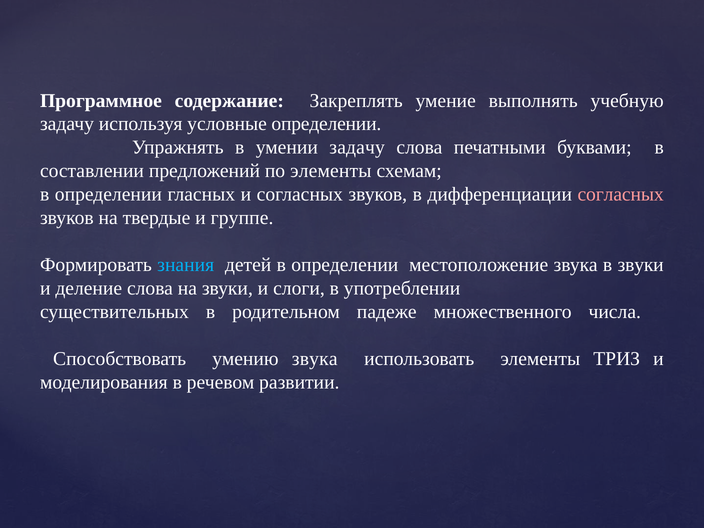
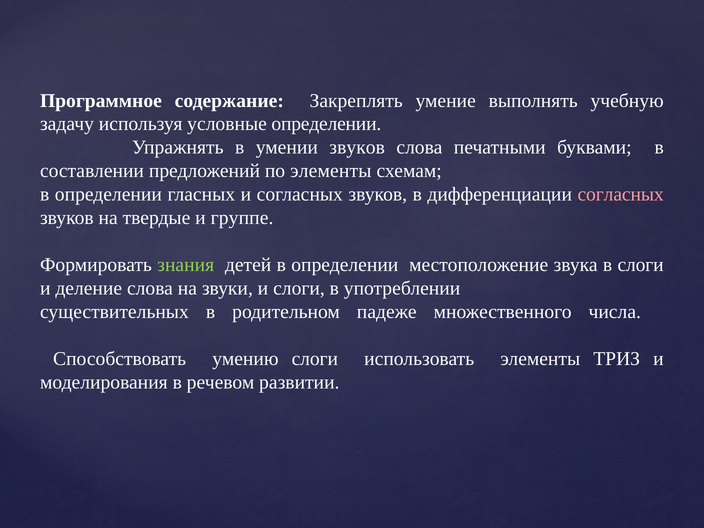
умении задачу: задачу -> звуков
знания colour: light blue -> light green
в звуки: звуки -> слоги
умению звука: звука -> слоги
